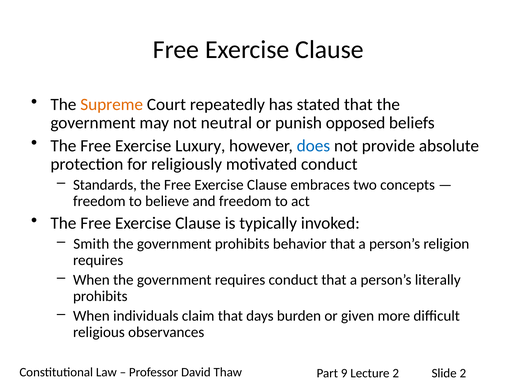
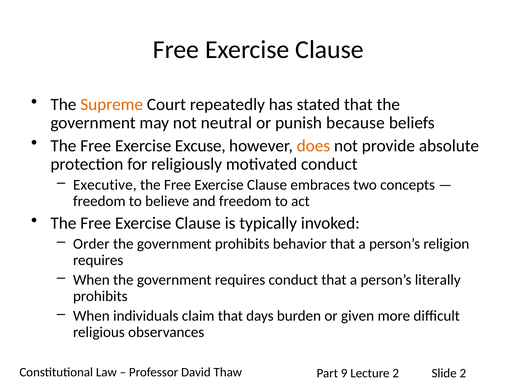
opposed: opposed -> because
Luxury: Luxury -> Excuse
does colour: blue -> orange
Standards: Standards -> Executive
Smith: Smith -> Order
